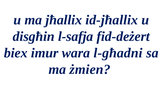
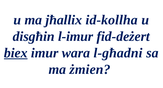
id-jħallix: id-jħallix -> id-kollha
l-safja: l-safja -> l-imur
biex underline: none -> present
